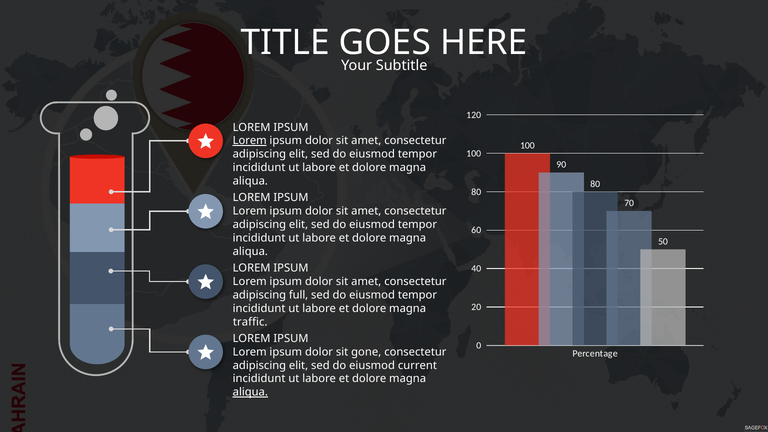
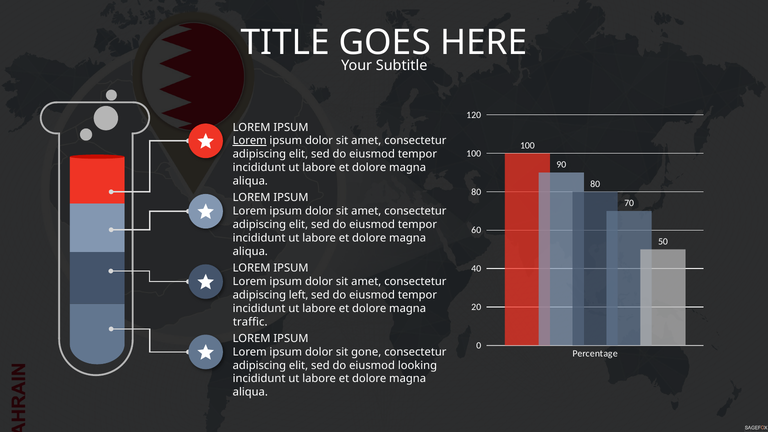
full: full -> left
current: current -> looking
aliqua at (250, 392) underline: present -> none
